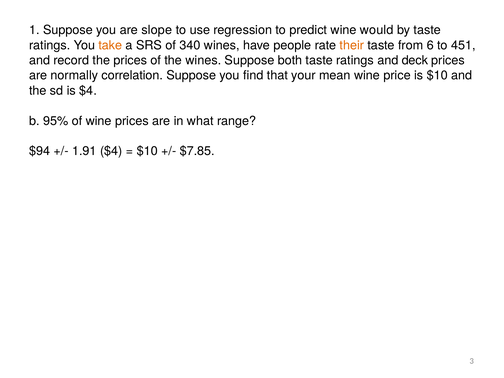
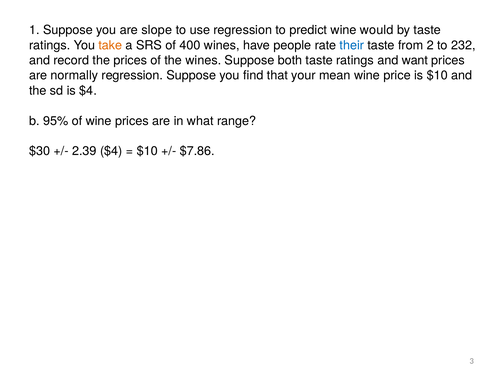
340: 340 -> 400
their colour: orange -> blue
6: 6 -> 2
451: 451 -> 232
deck: deck -> want
normally correlation: correlation -> regression
$94: $94 -> $30
1.91: 1.91 -> 2.39
$7.85: $7.85 -> $7.86
